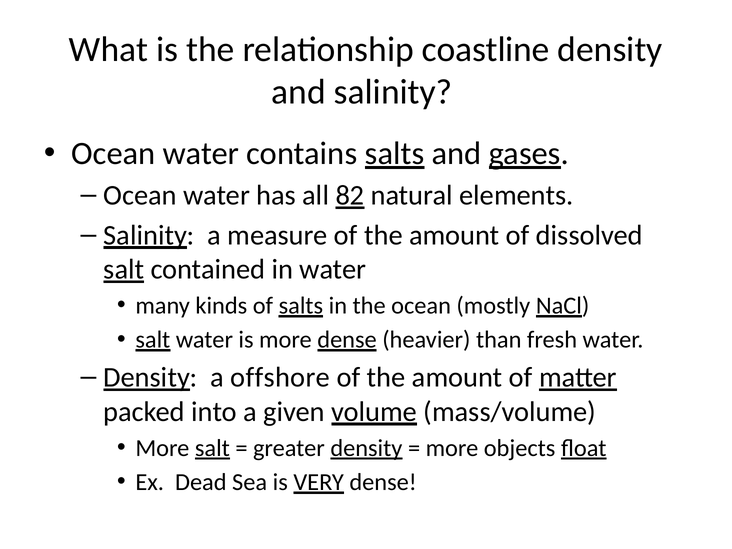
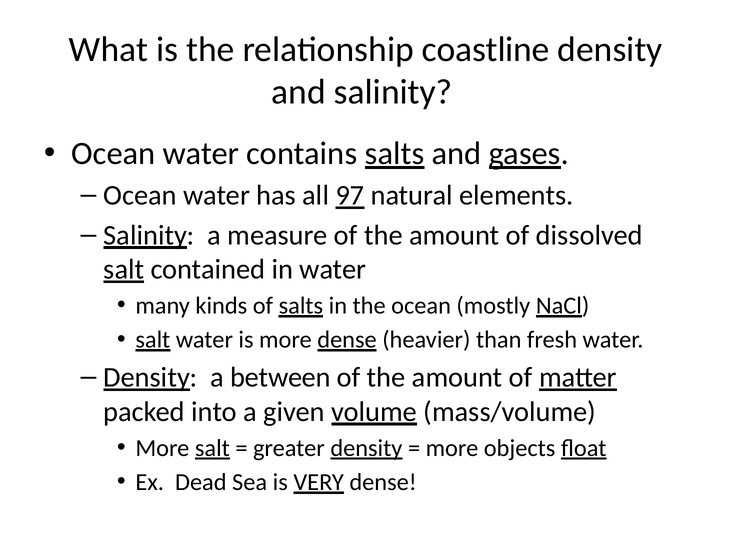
82: 82 -> 97
offshore: offshore -> between
